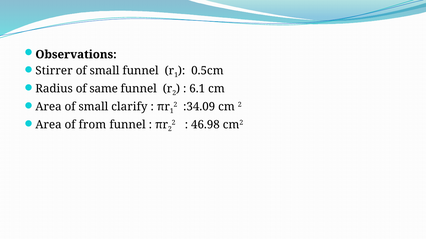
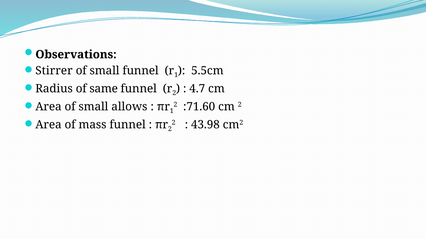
0.5cm: 0.5cm -> 5.5cm
6.1: 6.1 -> 4.7
clarify: clarify -> allows
:34.09: :34.09 -> :71.60
from: from -> mass
46.98: 46.98 -> 43.98
